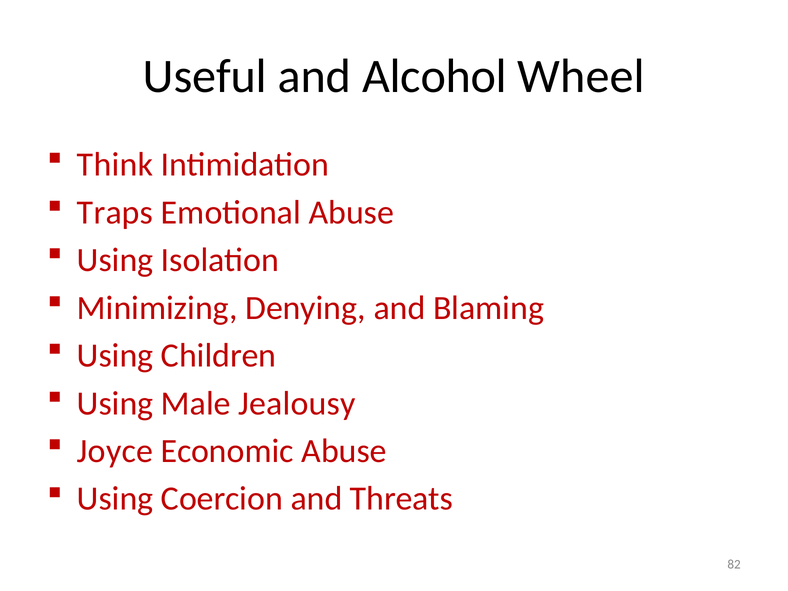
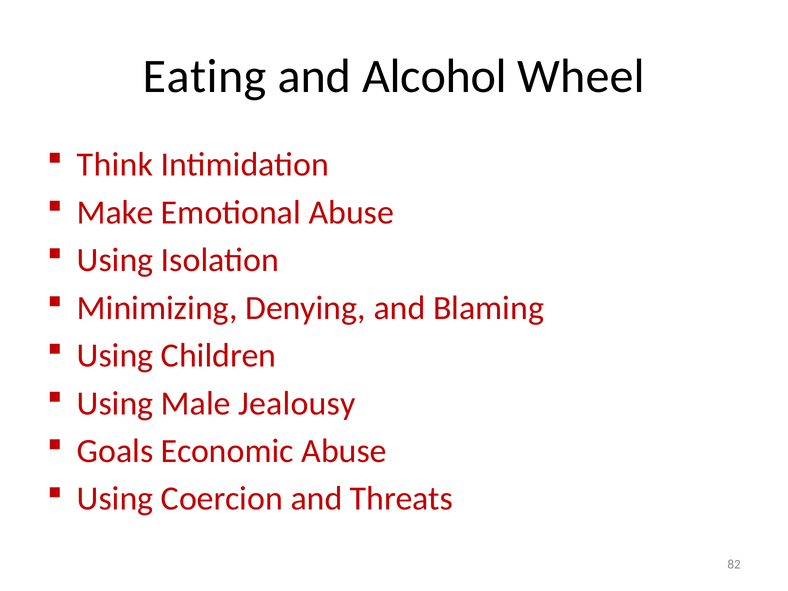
Useful: Useful -> Eating
Traps: Traps -> Make
Joyce: Joyce -> Goals
